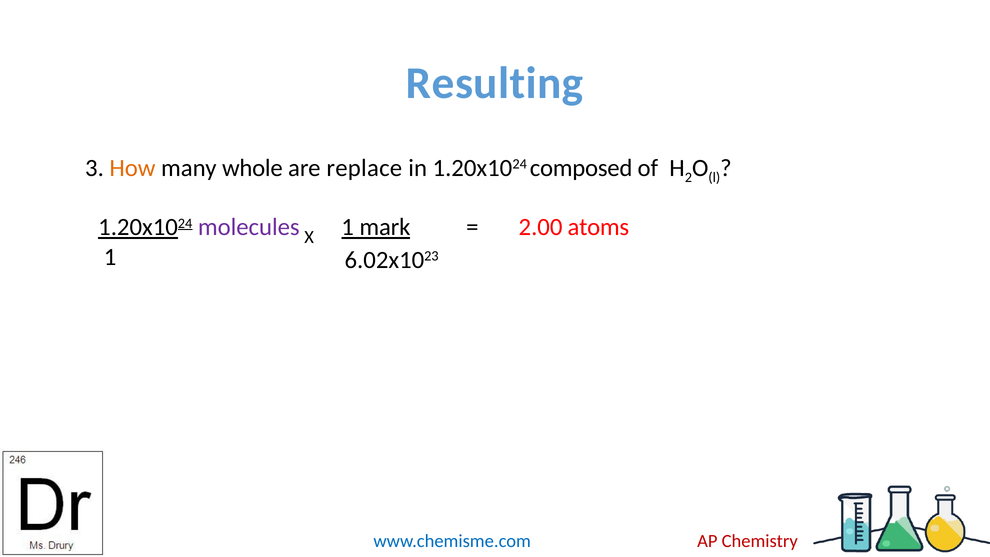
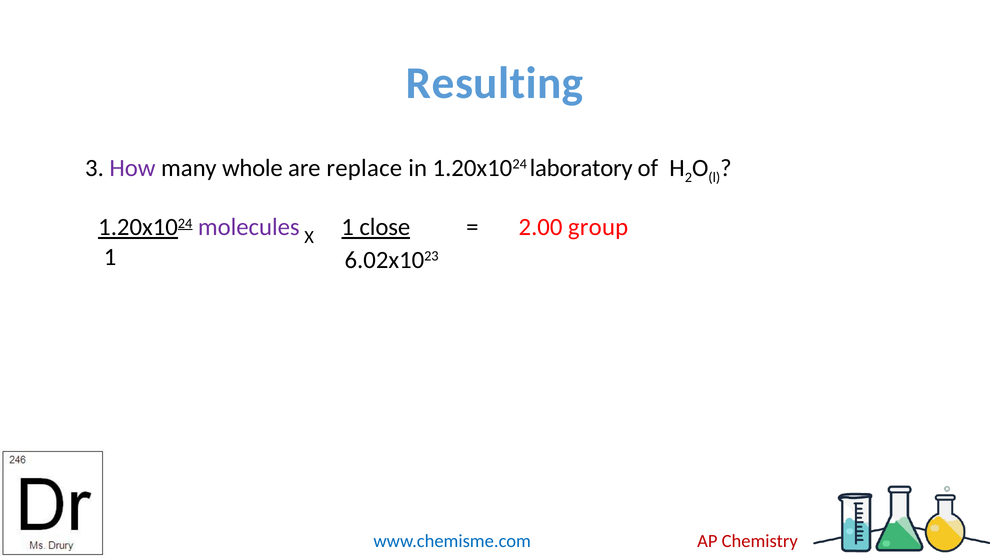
How colour: orange -> purple
composed: composed -> laboratory
mark: mark -> close
atoms: atoms -> group
